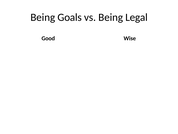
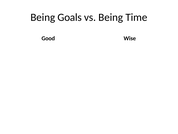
Legal: Legal -> Time
